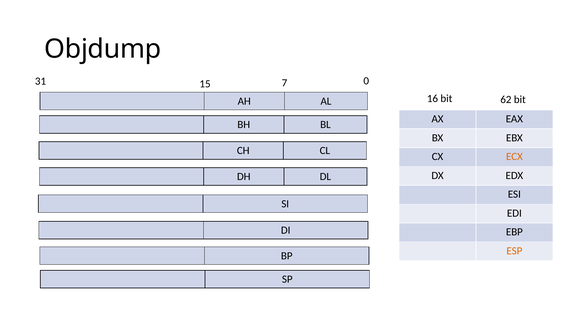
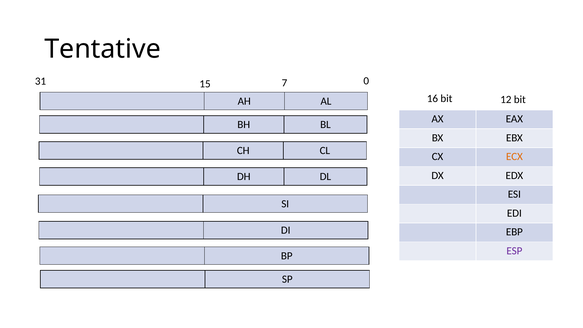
Objdump: Objdump -> Tentative
62: 62 -> 12
ESP colour: orange -> purple
